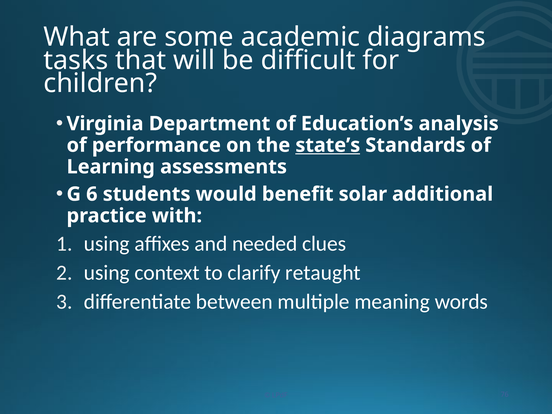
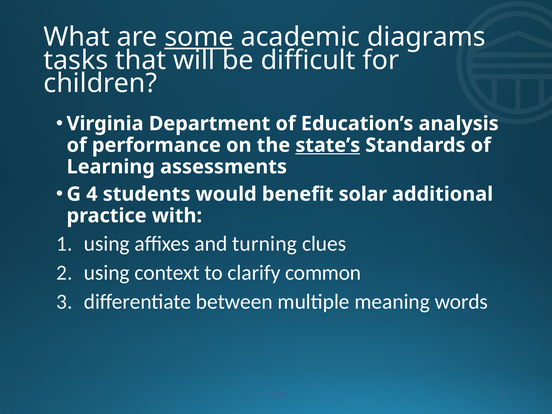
some underline: none -> present
6: 6 -> 4
needed: needed -> turning
retaught: retaught -> common
